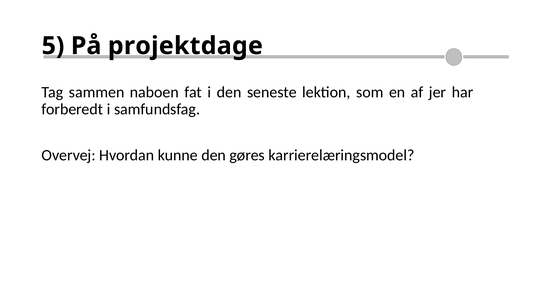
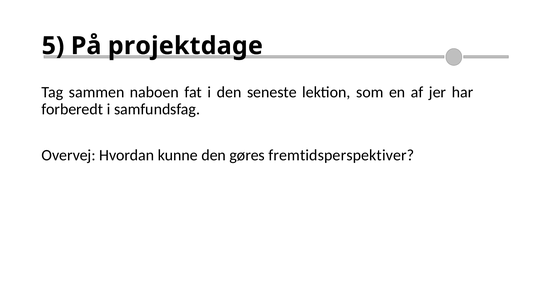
karrierelæringsmodel: karrierelæringsmodel -> fremtidsperspektiver
